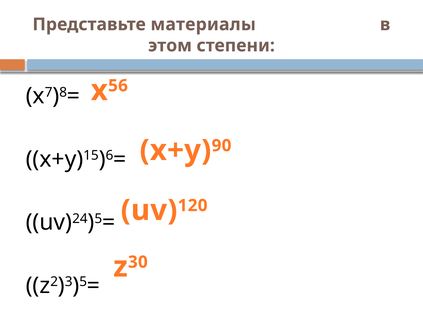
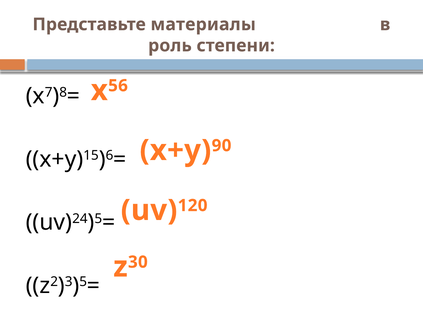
этом: этом -> роль
